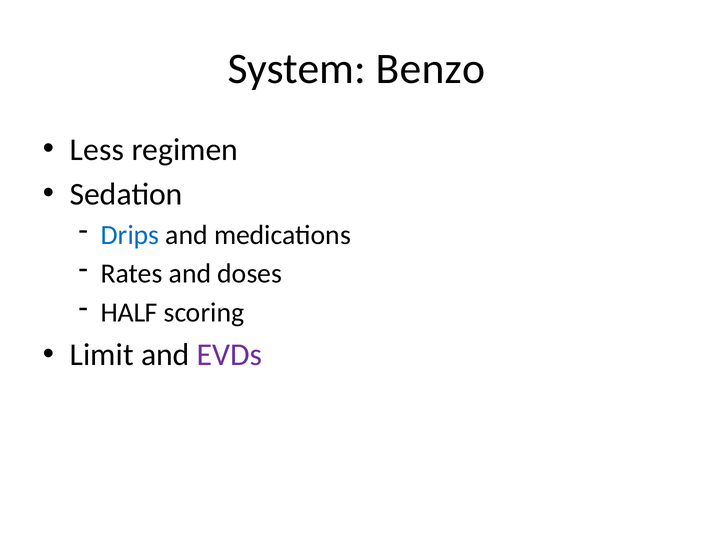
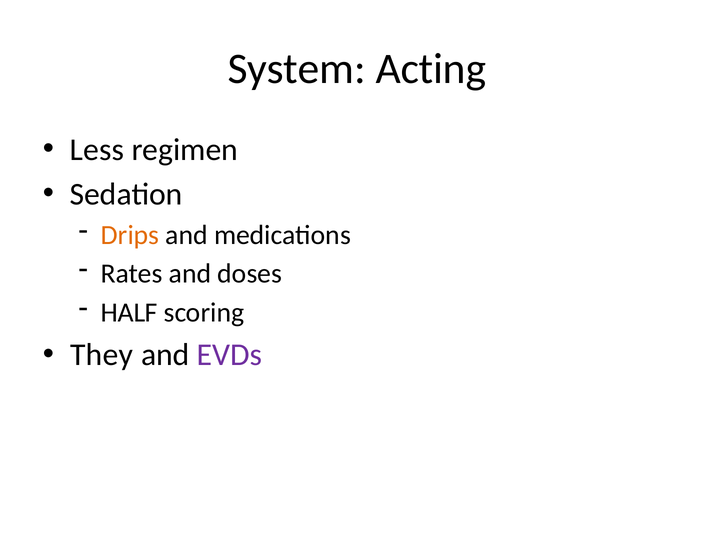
Benzo: Benzo -> Acting
Drips colour: blue -> orange
Limit: Limit -> They
